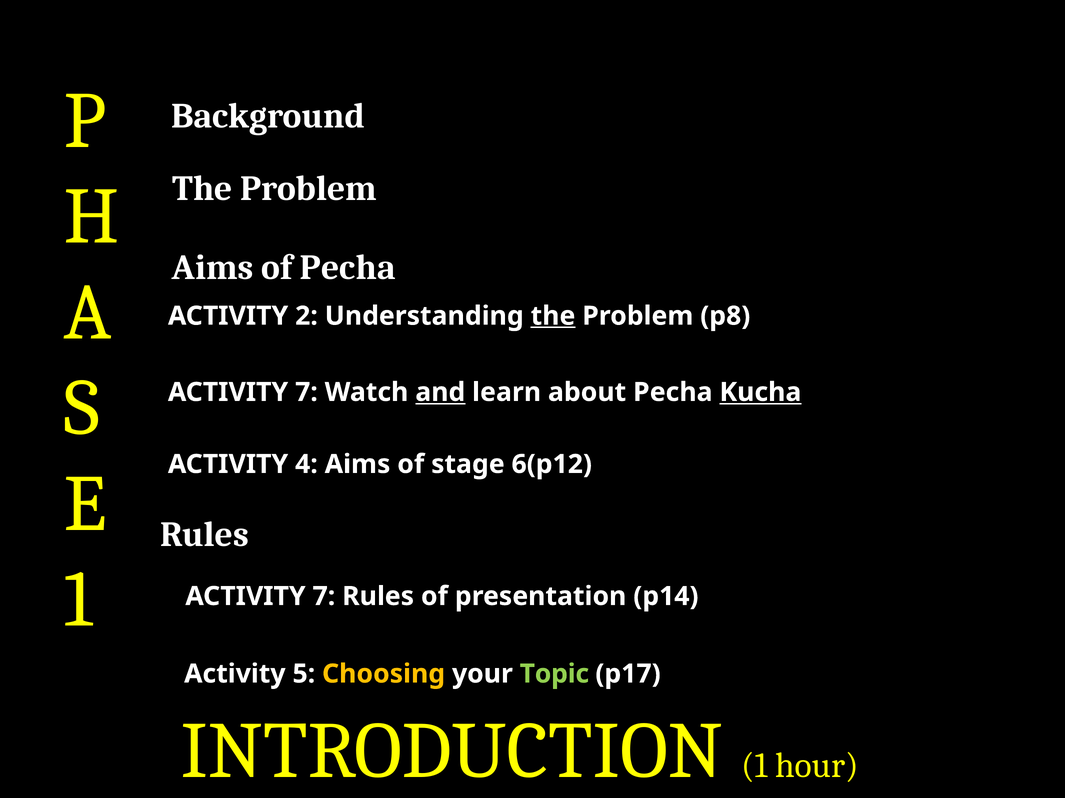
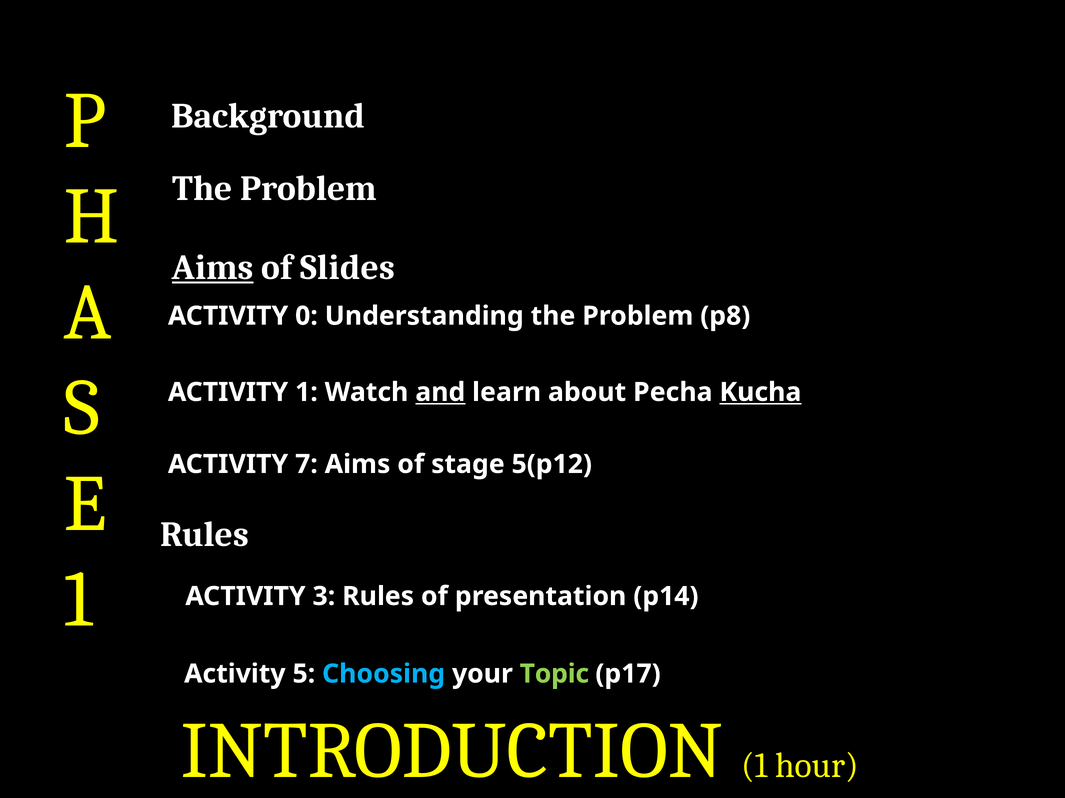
Aims at (213, 268) underline: none -> present
of Pecha: Pecha -> Slides
2: 2 -> 0
the at (553, 316) underline: present -> none
7 at (306, 393): 7 -> 1
4: 4 -> 7
6(p12: 6(p12 -> 5(p12
7 at (324, 597): 7 -> 3
Choosing colour: yellow -> light blue
